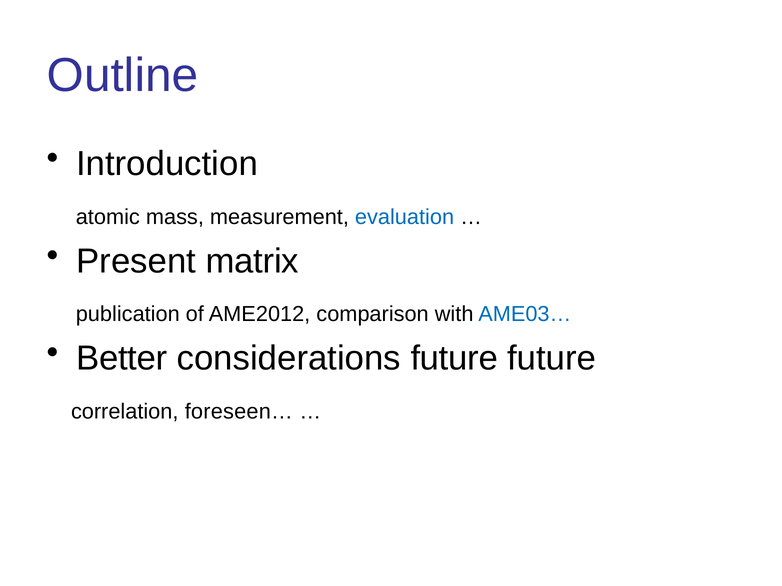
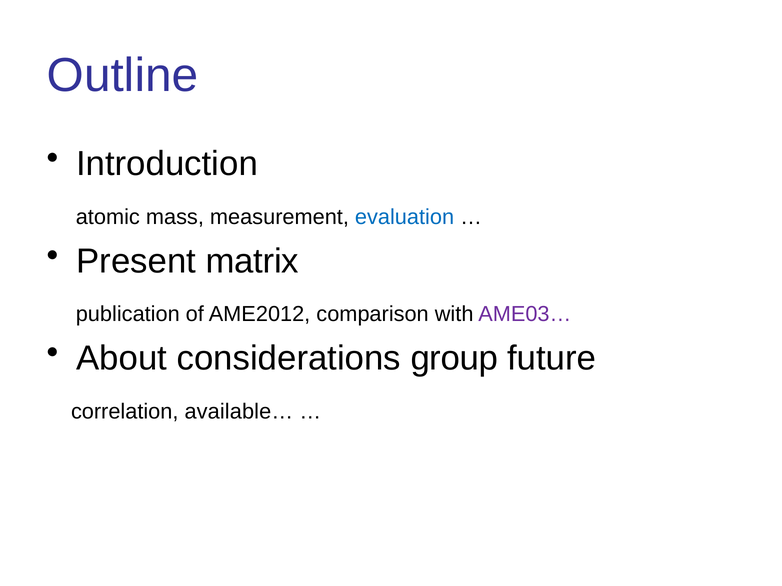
AME03… colour: blue -> purple
Better: Better -> About
considerations future: future -> group
foreseen…: foreseen… -> available…
